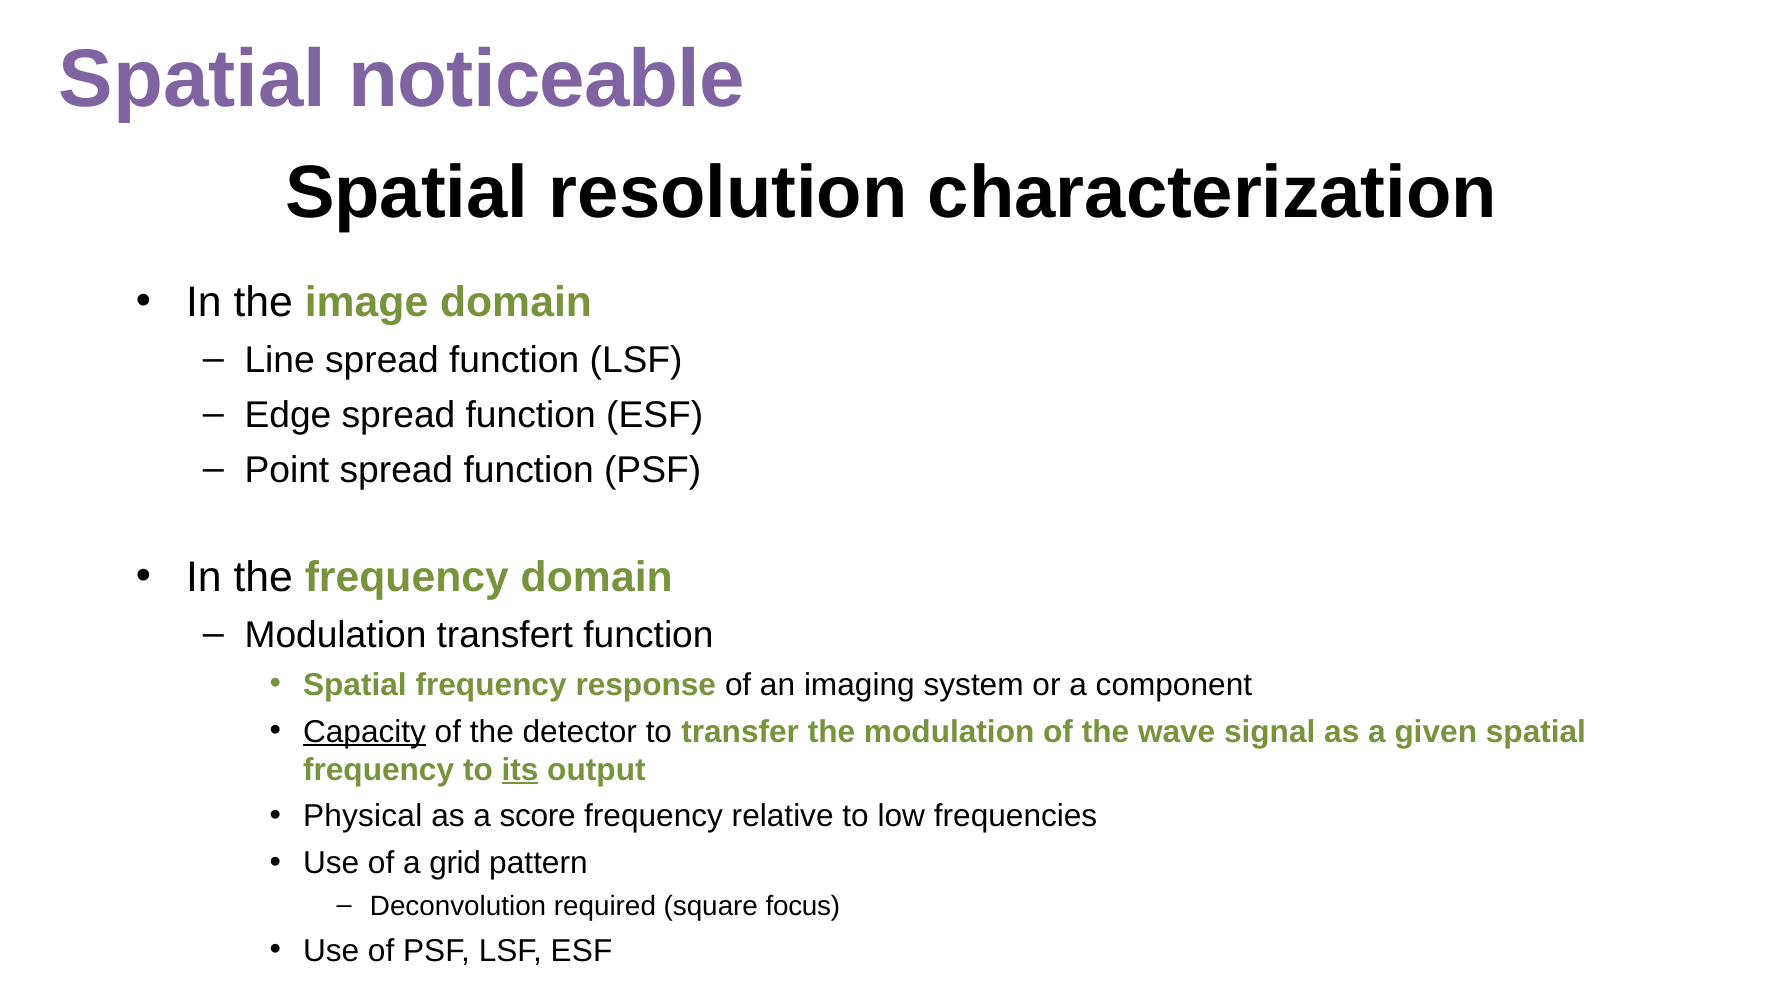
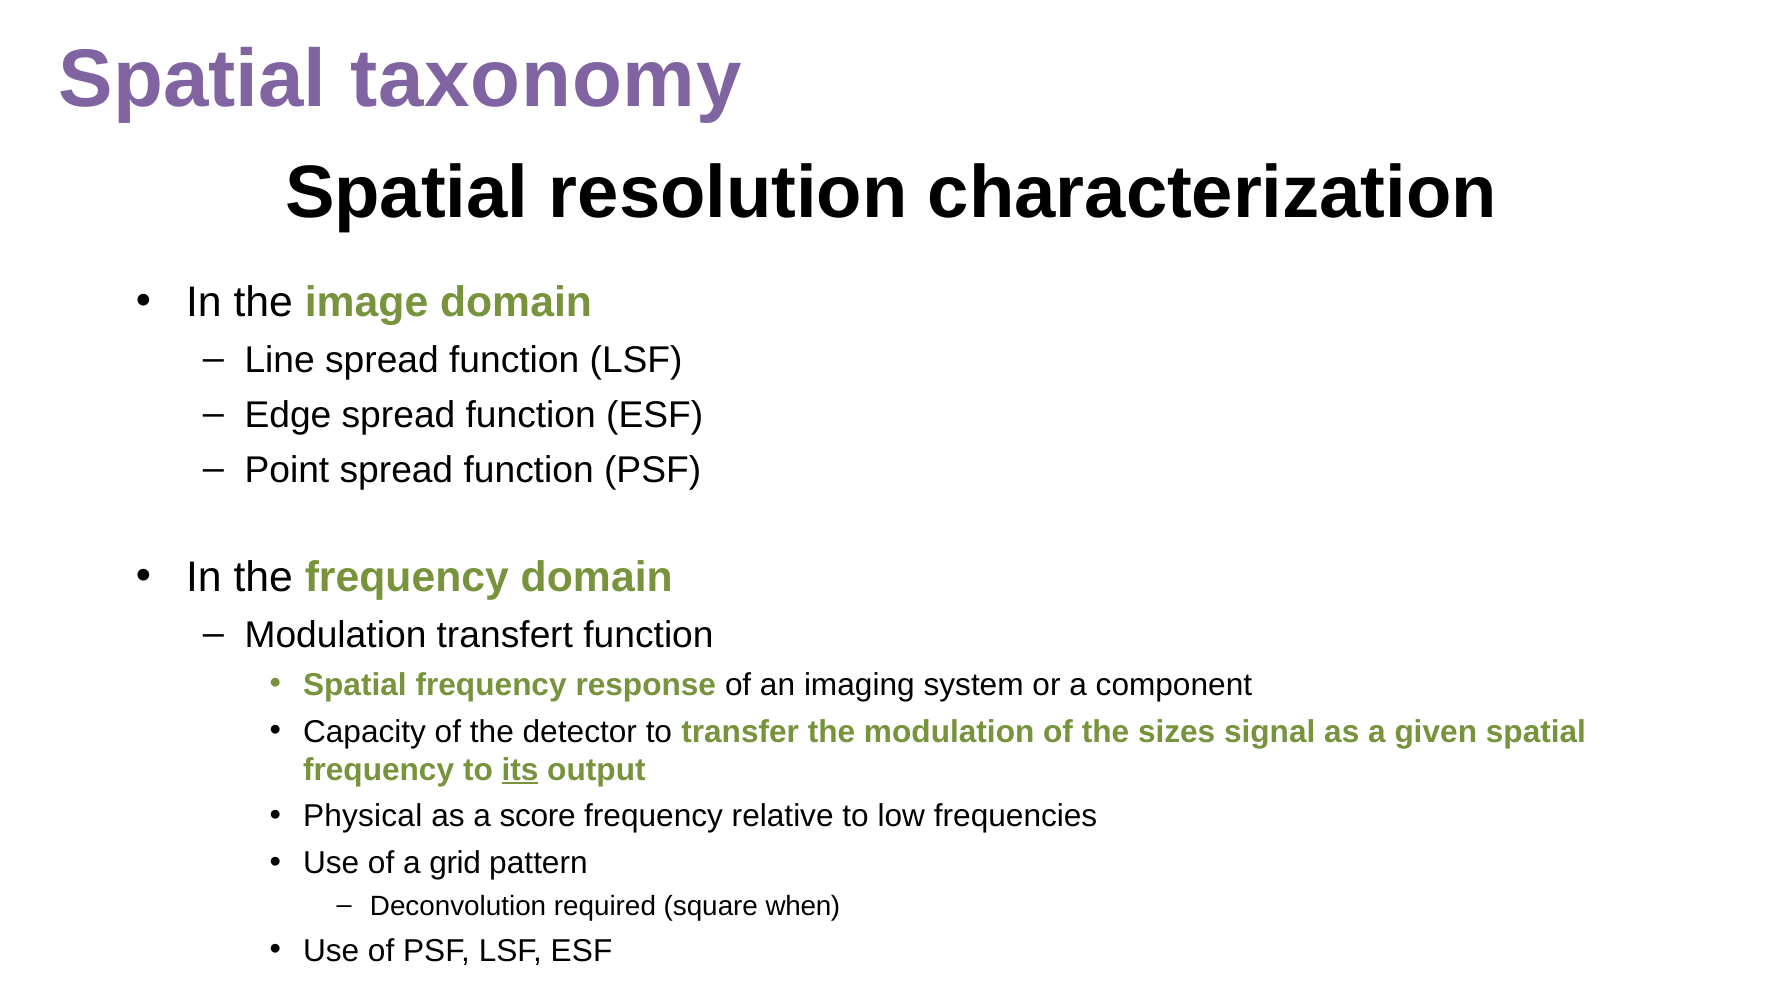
noticeable: noticeable -> taxonomy
Capacity underline: present -> none
wave: wave -> sizes
focus: focus -> when
